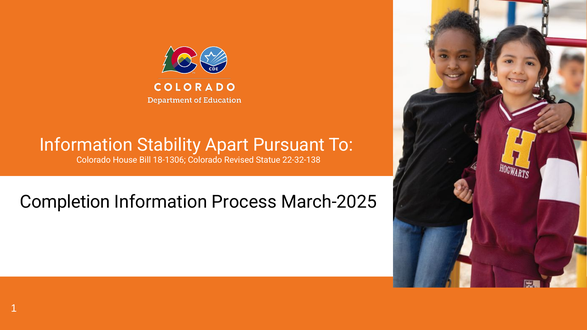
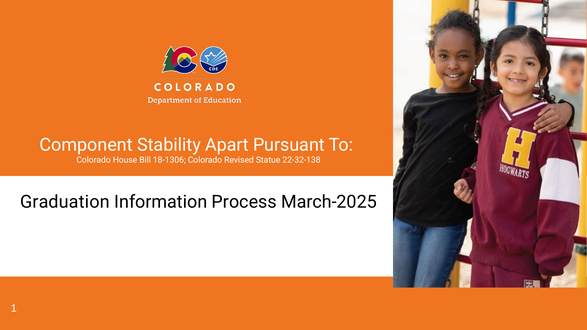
Information at (86, 145): Information -> Component
Completion: Completion -> Graduation
